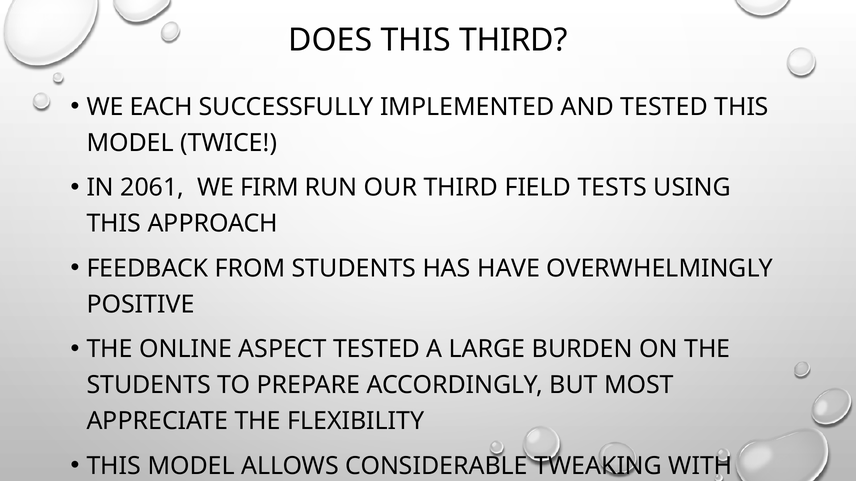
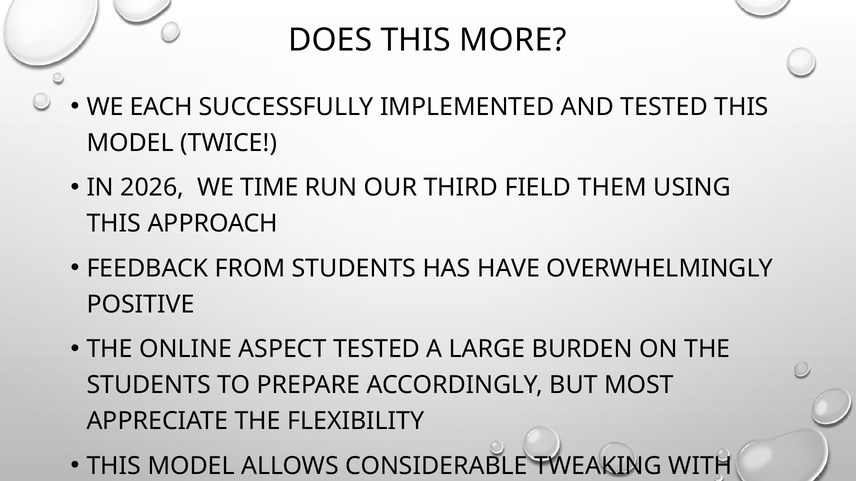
THIS THIRD: THIRD -> MORE
2061: 2061 -> 2026
FIRM: FIRM -> TIME
TESTS: TESTS -> THEM
